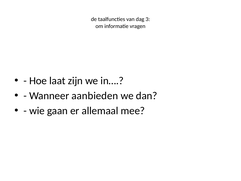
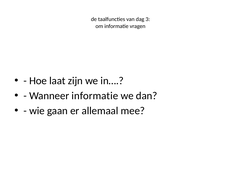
Wanneer aanbieden: aanbieden -> informatie
